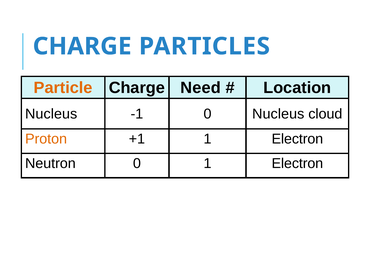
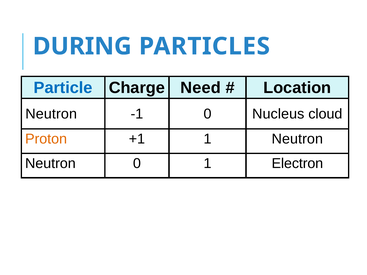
CHARGE at (82, 46): CHARGE -> DURING
Particle colour: orange -> blue
Nucleus at (51, 114): Nucleus -> Neutron
+1 1 Electron: Electron -> Neutron
